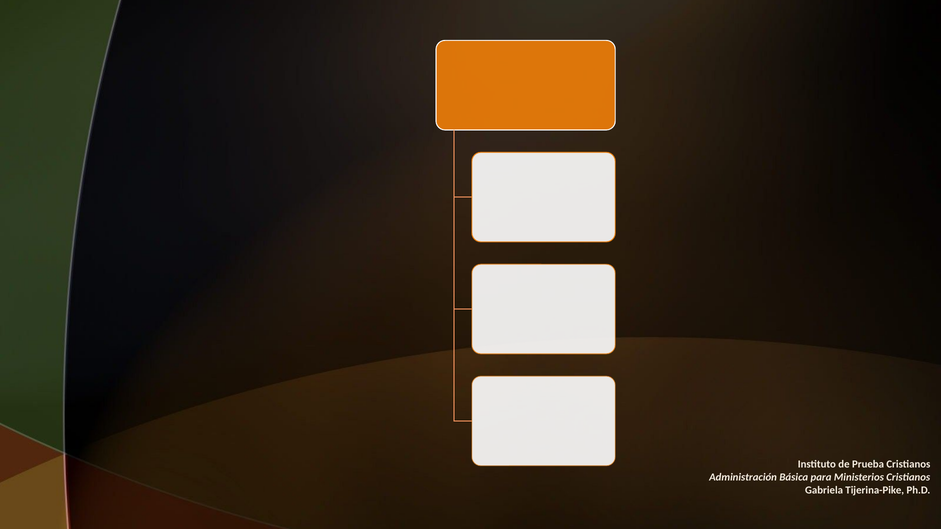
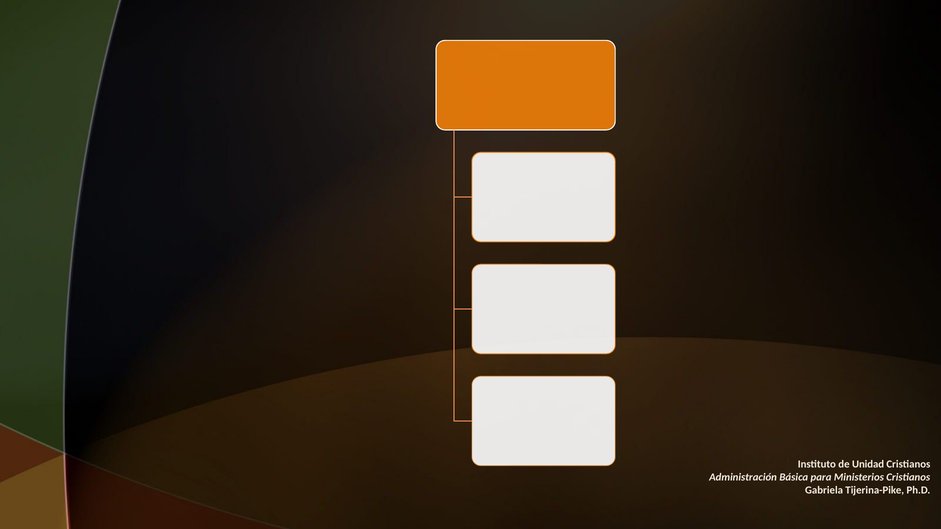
Prueba: Prueba -> Unidad
